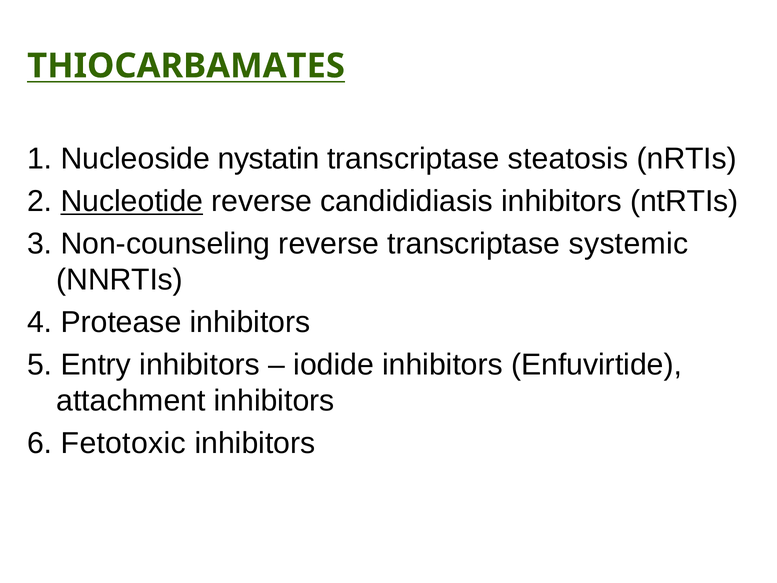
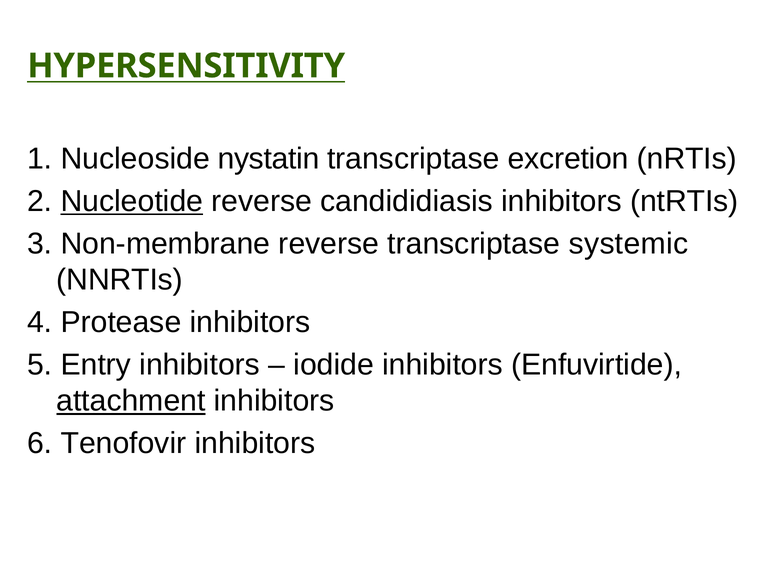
THIOCARBAMATES: THIOCARBAMATES -> HYPERSENSITIVITY
steatosis: steatosis -> excretion
Non-counseling: Non-counseling -> Non-membrane
attachment underline: none -> present
Fetotoxic: Fetotoxic -> Tenofovir
